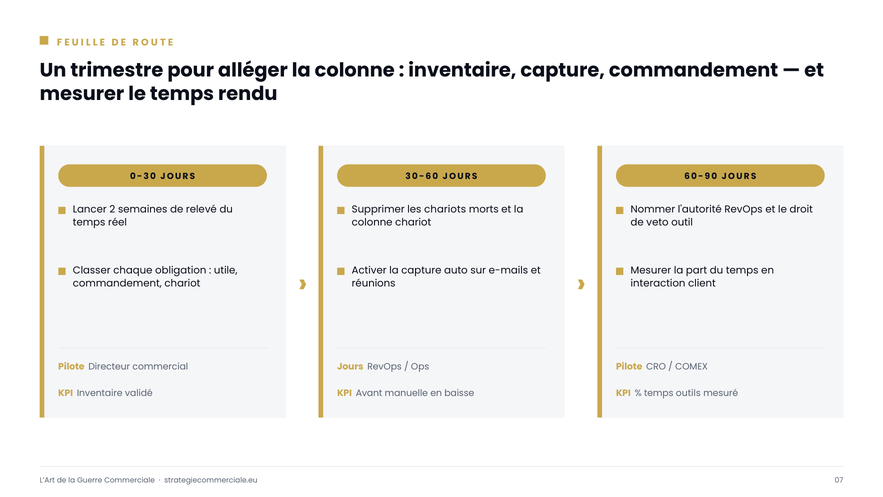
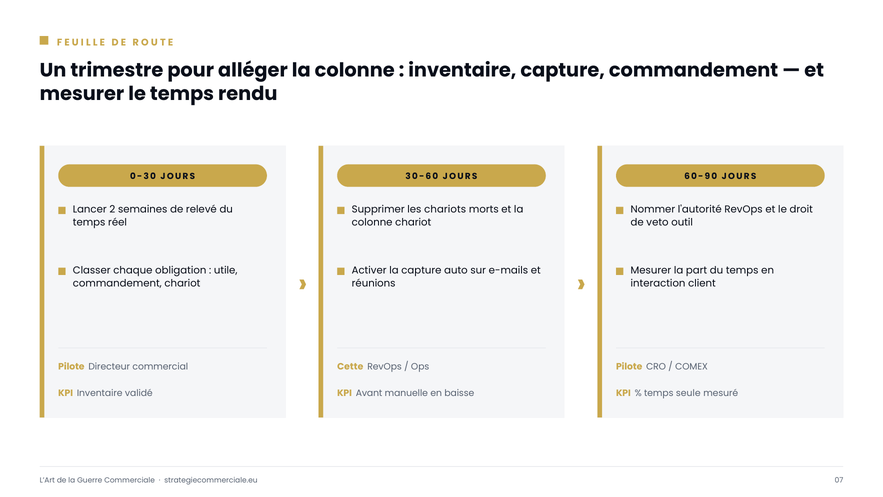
Jours at (350, 367): Jours -> Cette
outils: outils -> seule
